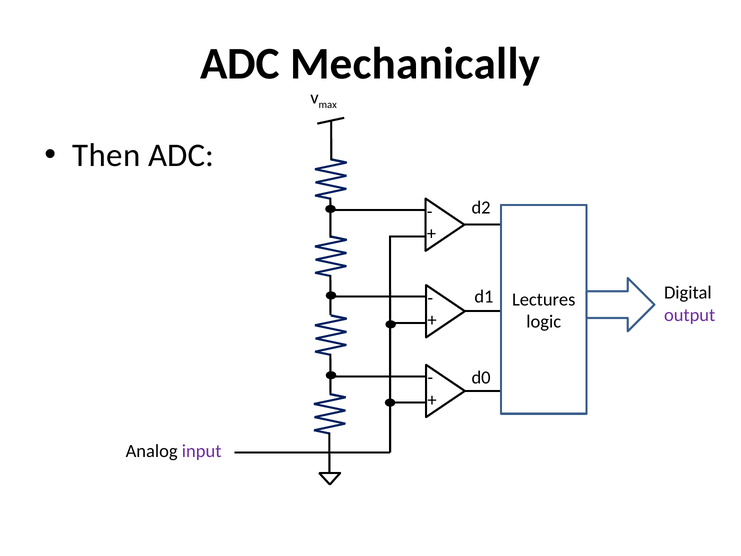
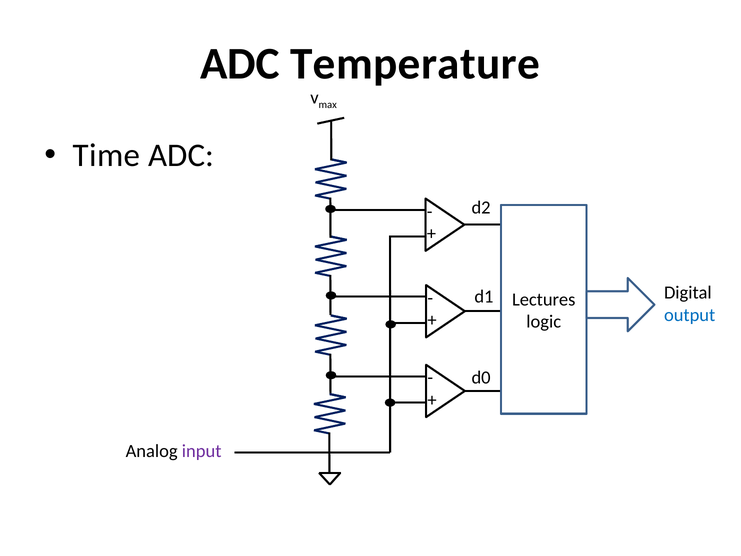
Mechanically: Mechanically -> Temperature
Then: Then -> Time
output colour: purple -> blue
